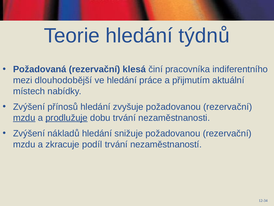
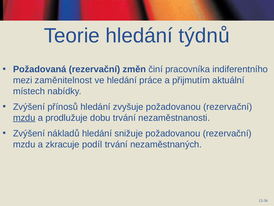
klesá: klesá -> změn
dlouhodobější: dlouhodobější -> zaměnitelnost
prodlužuje underline: present -> none
nezaměstnaností: nezaměstnaností -> nezaměstnaných
